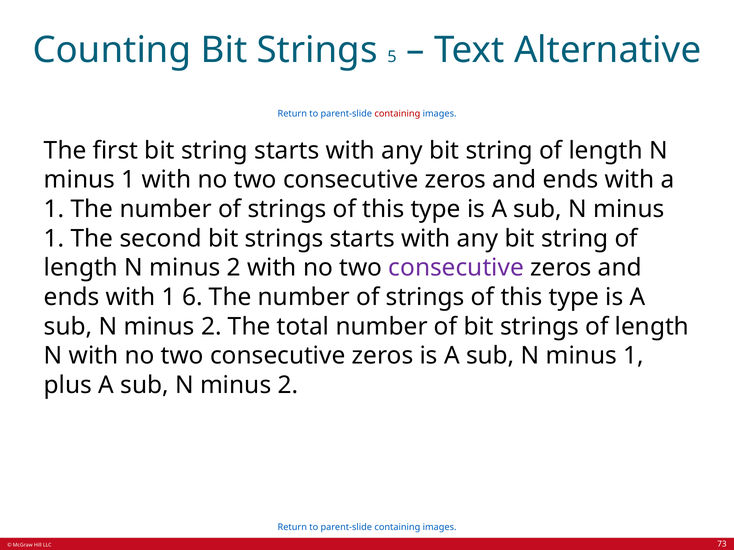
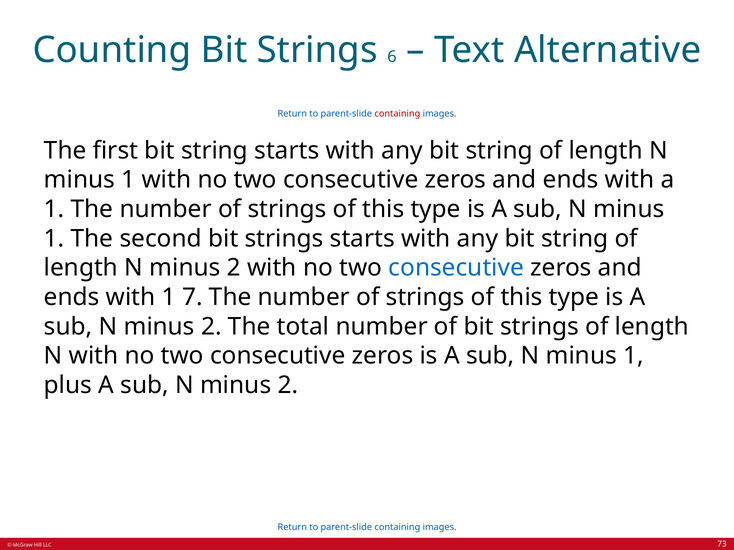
5: 5 -> 6
consecutive at (456, 268) colour: purple -> blue
6: 6 -> 7
